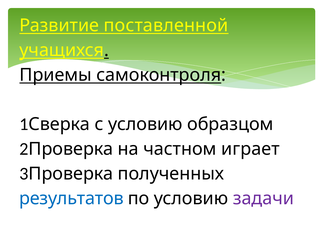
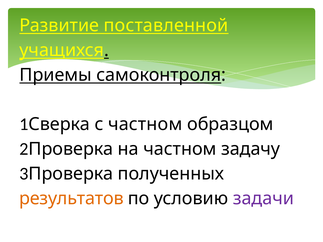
с условию: условию -> частном
играет: играет -> задачу
результатов colour: blue -> orange
